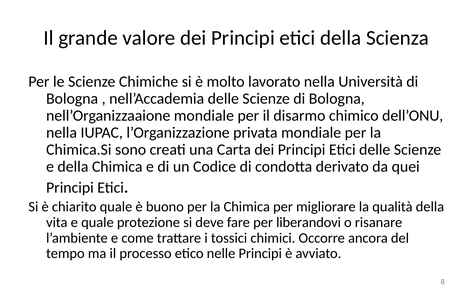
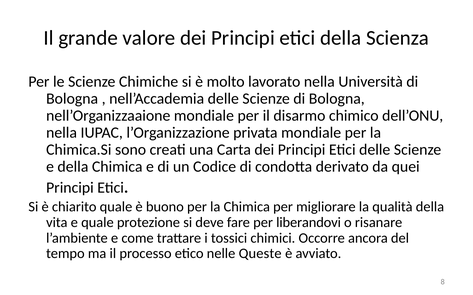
nelle Principi: Principi -> Queste
